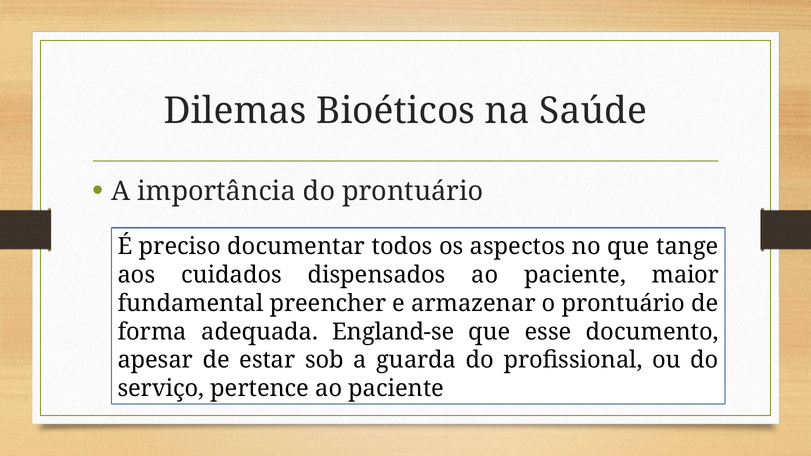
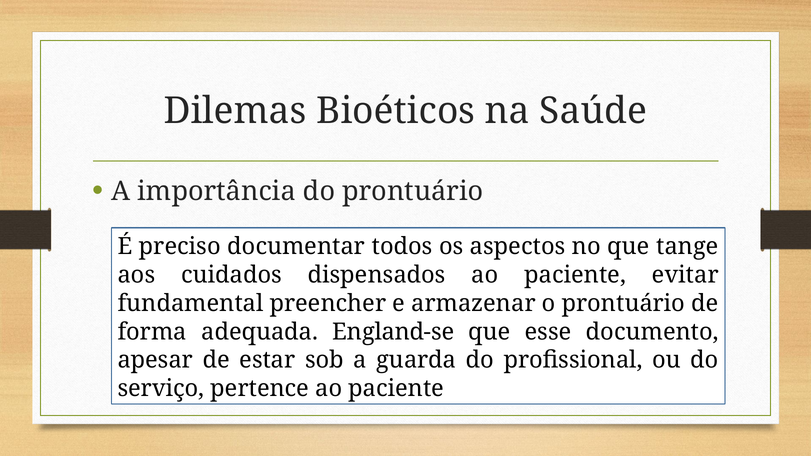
maior: maior -> evitar
